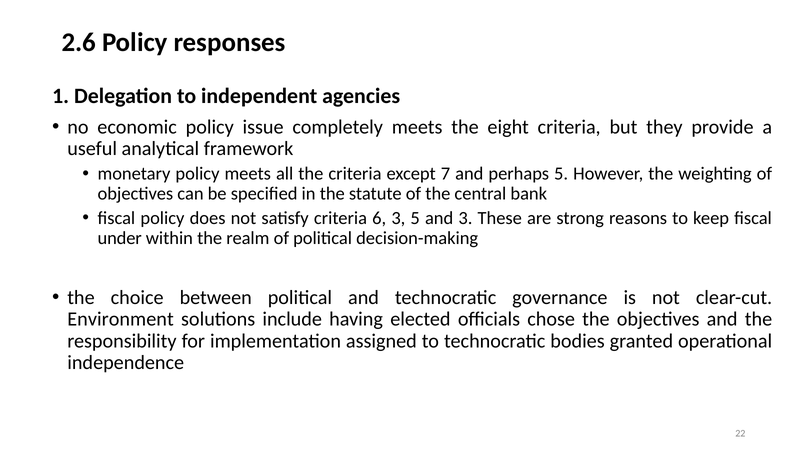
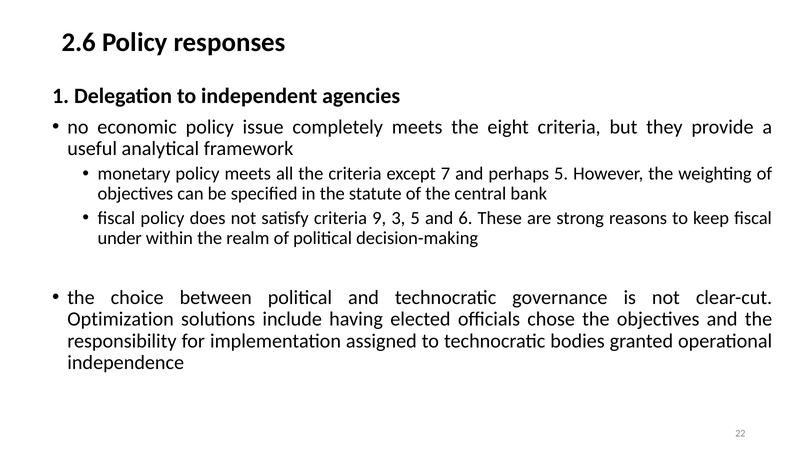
6: 6 -> 9
and 3: 3 -> 6
Environment: Environment -> Optimization
